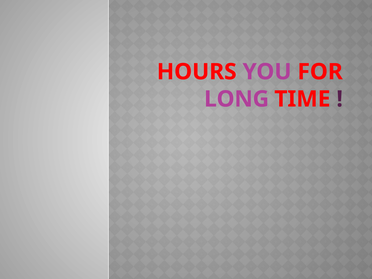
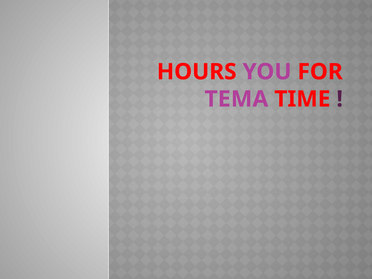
LONG: LONG -> ТЕМА
